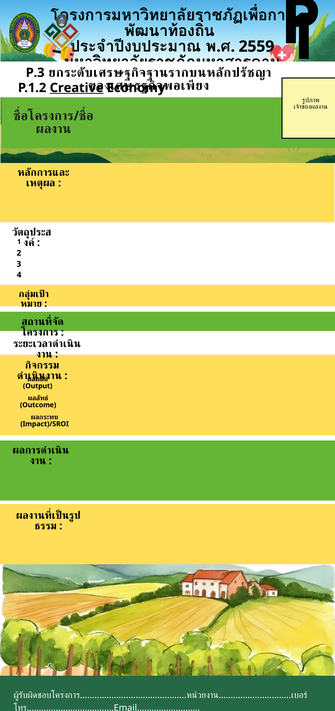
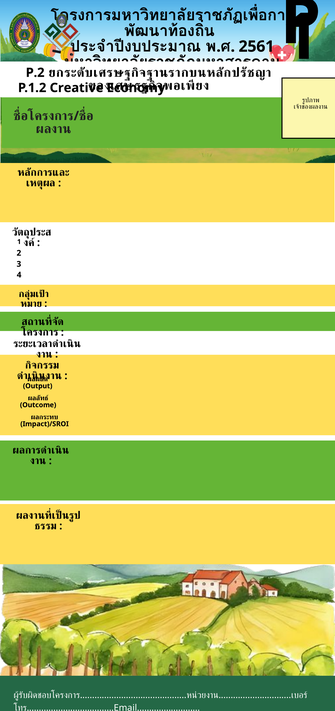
2559: 2559 -> 2561
P.3: P.3 -> P.2
Creative underline: present -> none
